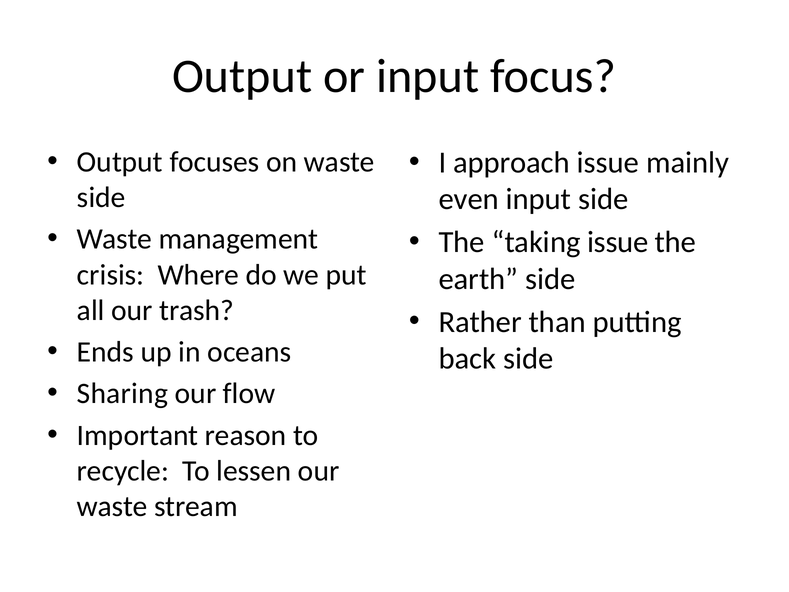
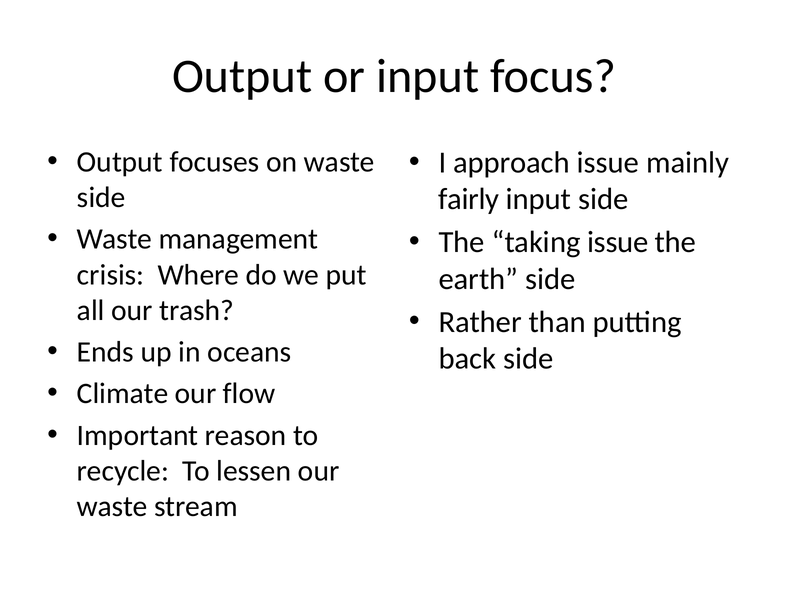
even: even -> fairly
Sharing: Sharing -> Climate
